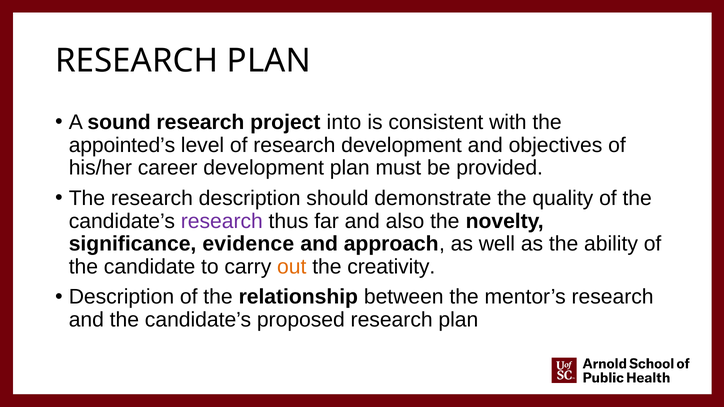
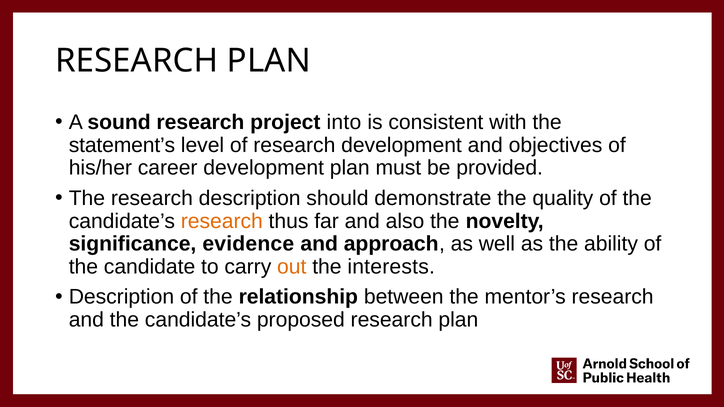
appointed’s: appointed’s -> statement’s
research at (222, 221) colour: purple -> orange
creativity: creativity -> interests
